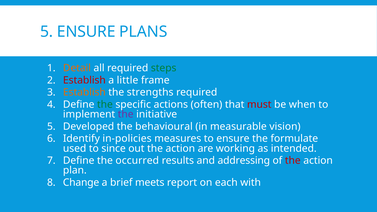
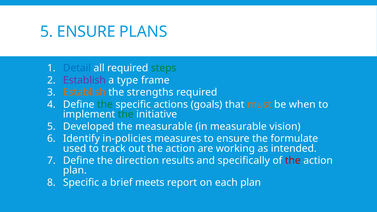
Detail colour: orange -> blue
Establish at (84, 80) colour: red -> purple
little: little -> type
often: often -> goals
must colour: red -> orange
the at (126, 114) colour: purple -> green
the behavioural: behavioural -> measurable
since: since -> track
occurred: occurred -> direction
addressing: addressing -> specifically
Change at (81, 183): Change -> Specific
each with: with -> plan
